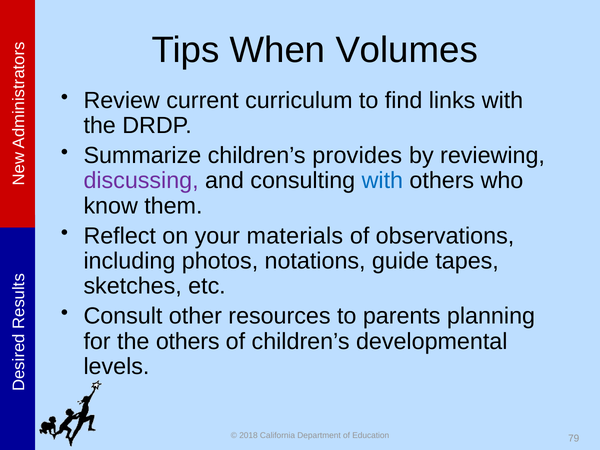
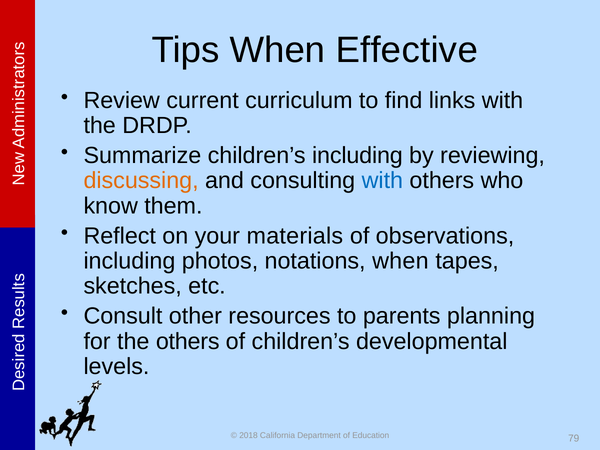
Volumes: Volumes -> Effective
children’s provides: provides -> including
discussing colour: purple -> orange
notations guide: guide -> when
